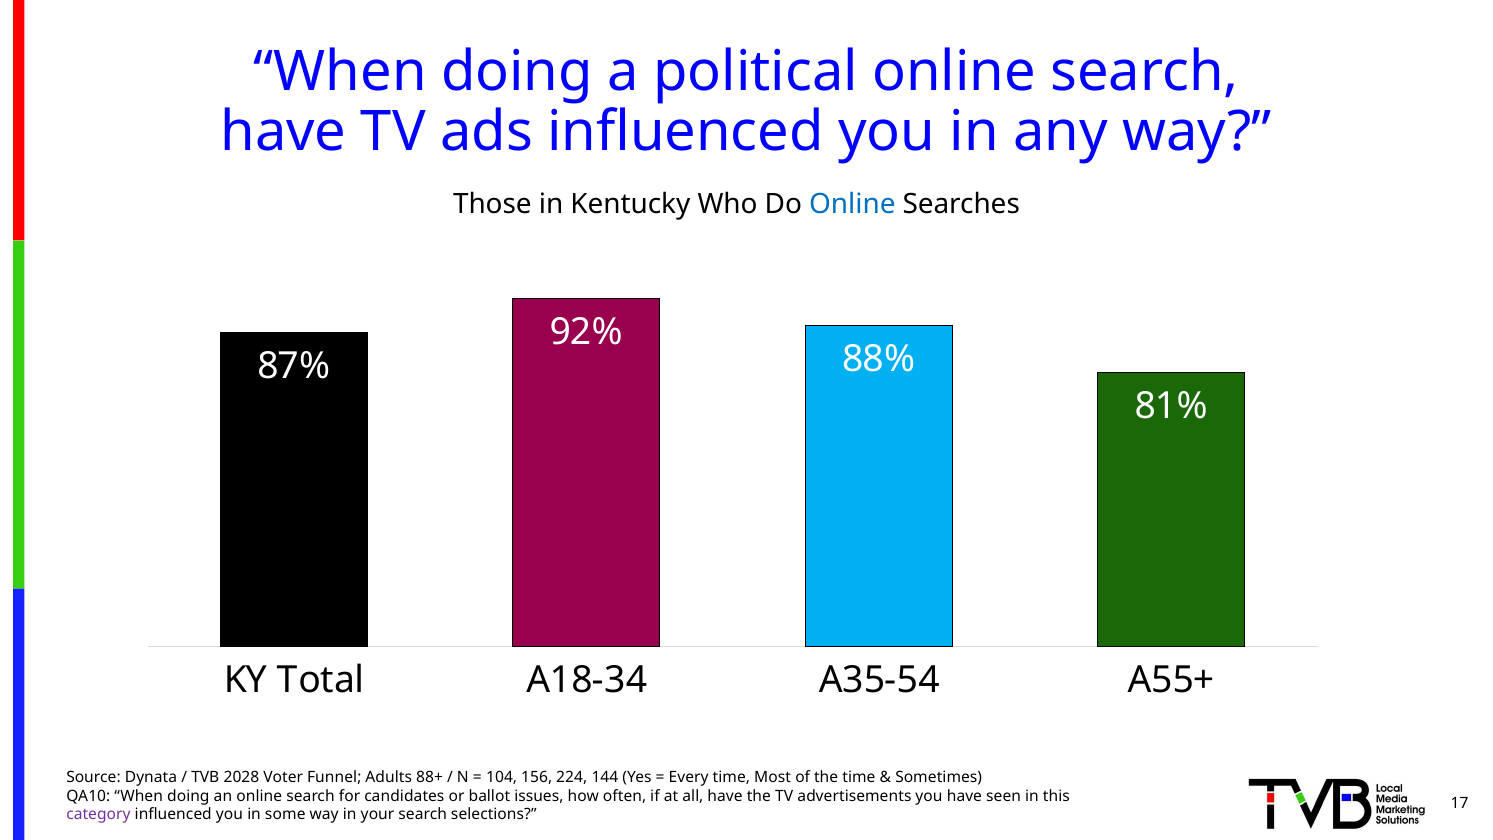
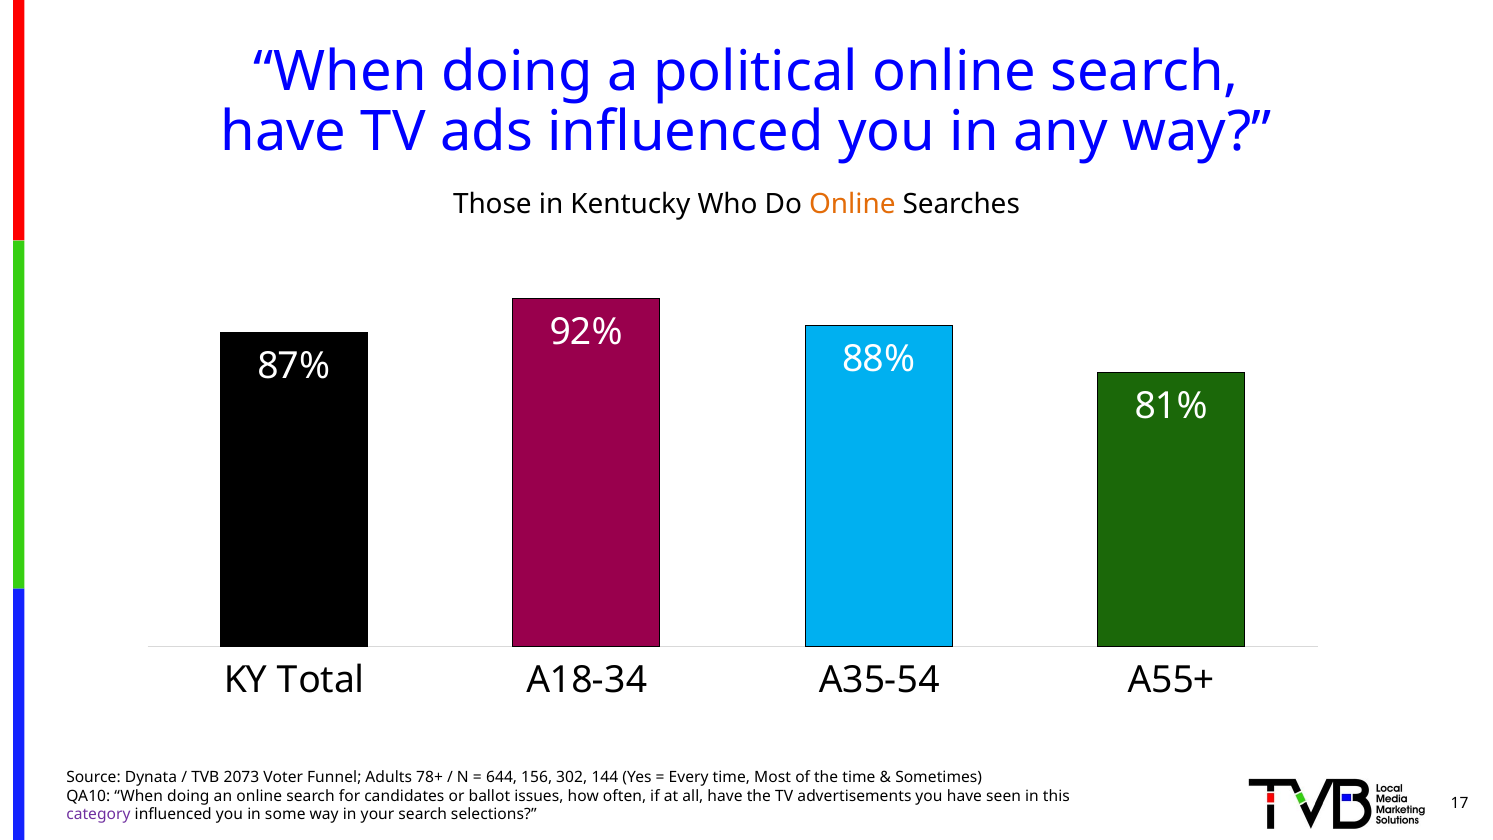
Online at (852, 204) colour: blue -> orange
2028: 2028 -> 2073
88+: 88+ -> 78+
104: 104 -> 644
224: 224 -> 302
